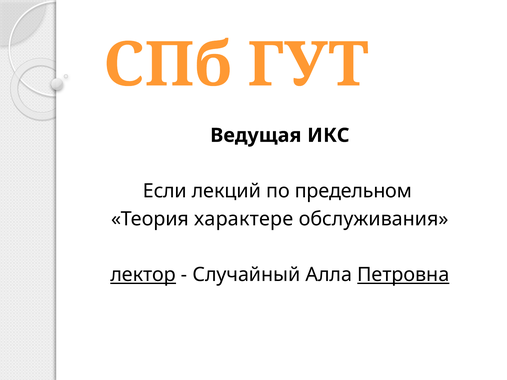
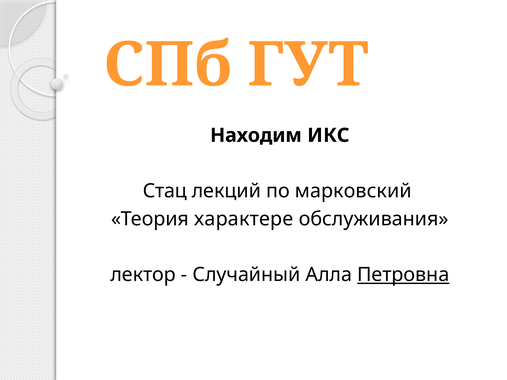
Ведущая: Ведущая -> Находим
Если: Если -> Стац
предельном: предельном -> марковский
лектор underline: present -> none
